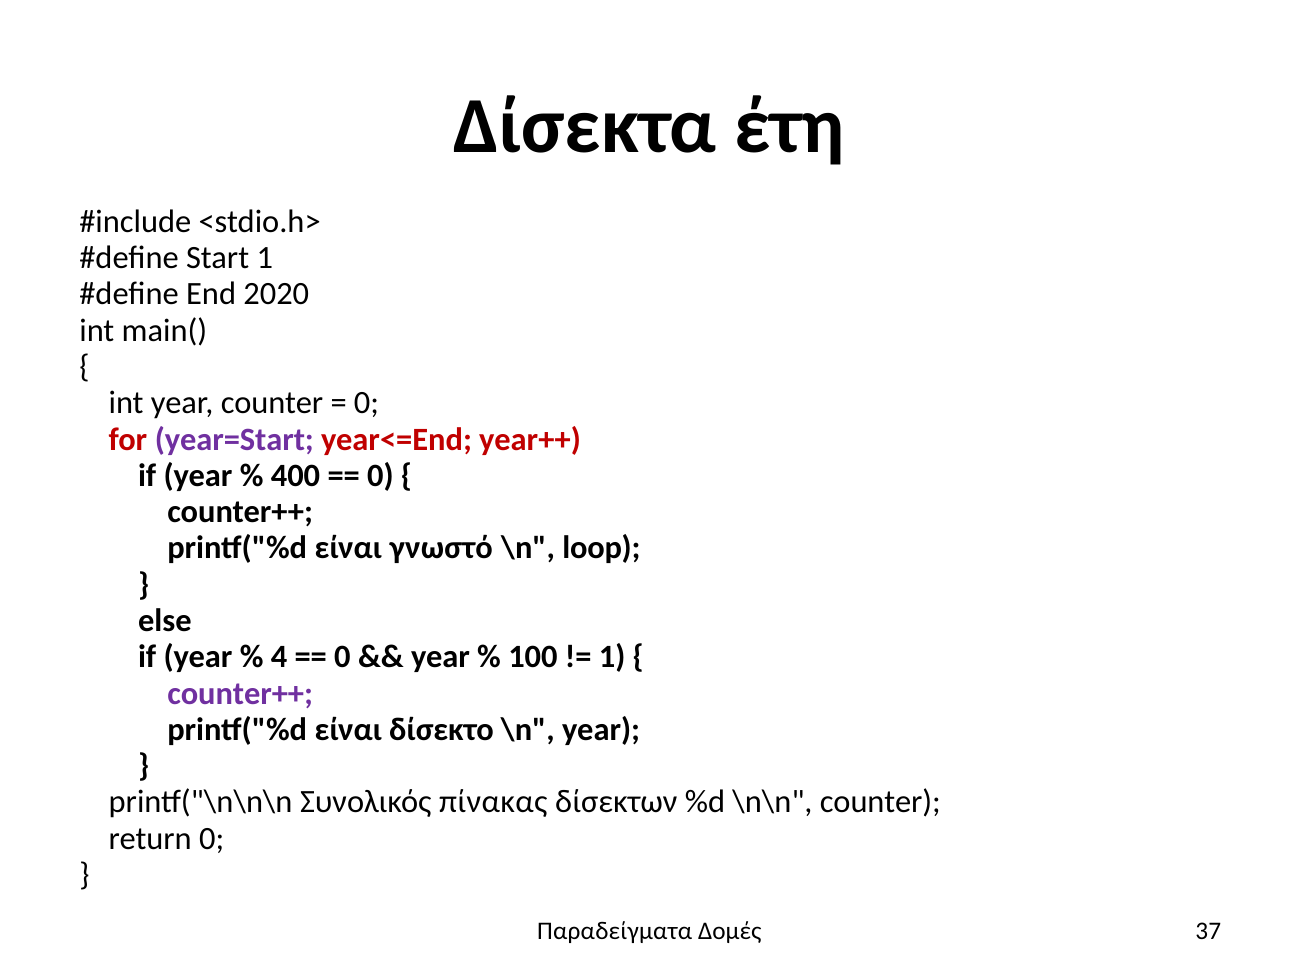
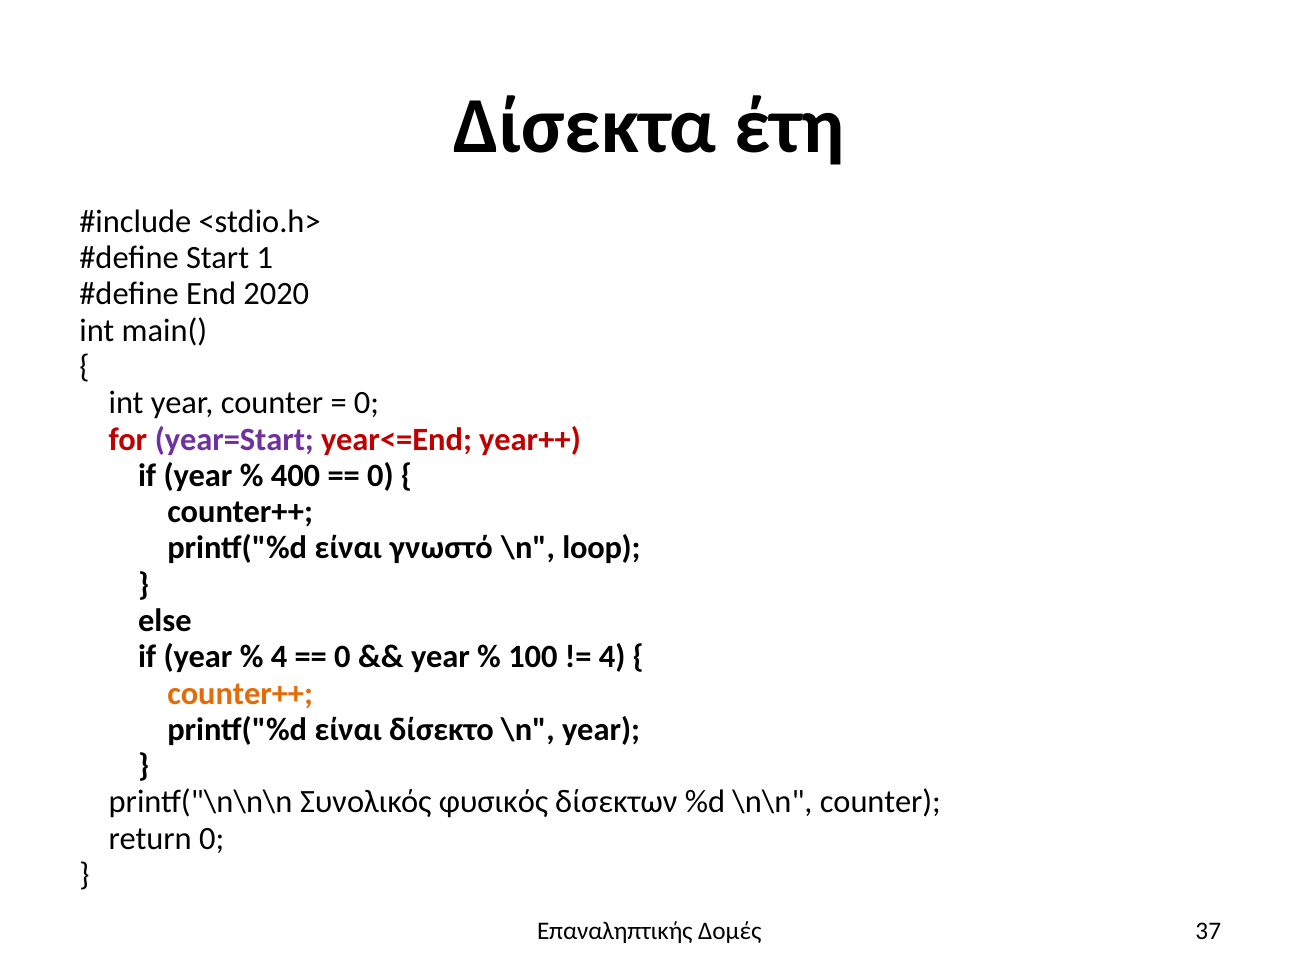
1 at (612, 657): 1 -> 4
counter++ at (240, 693) colour: purple -> orange
πίνακας: πίνακας -> φυσικός
Παραδείγματα: Παραδείγματα -> Επαναληπτικής
